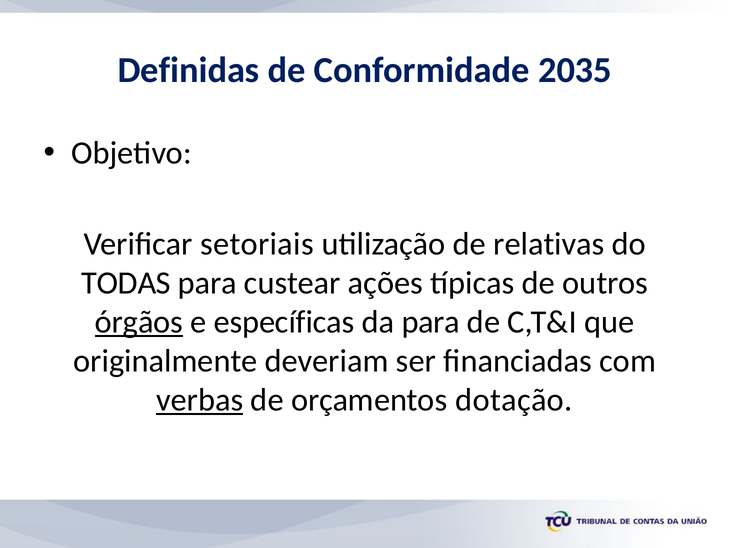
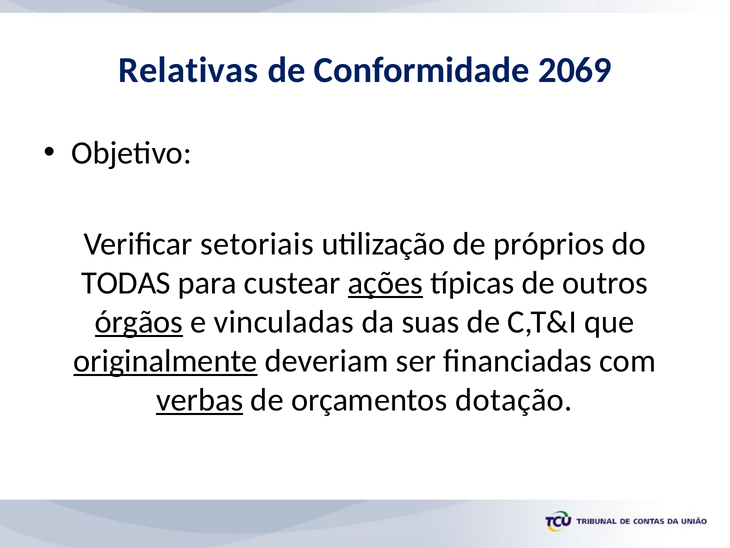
Definidas: Definidas -> Relativas
2035: 2035 -> 2069
relativas: relativas -> próprios
ações underline: none -> present
específicas: específicas -> vinculadas
da para: para -> suas
originalmente underline: none -> present
